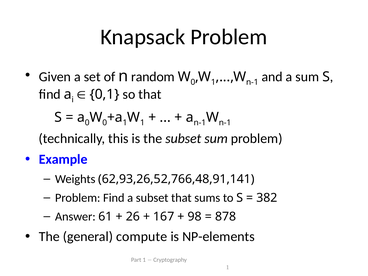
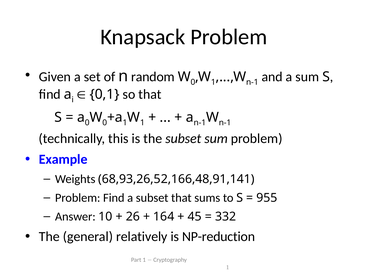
62,93,26,52,766,48,91,141: 62,93,26,52,766,48,91,141 -> 68,93,26,52,166,48,91,141
382: 382 -> 955
61: 61 -> 10
167: 167 -> 164
98: 98 -> 45
878: 878 -> 332
compute: compute -> relatively
NP-elements: NP-elements -> NP-reduction
